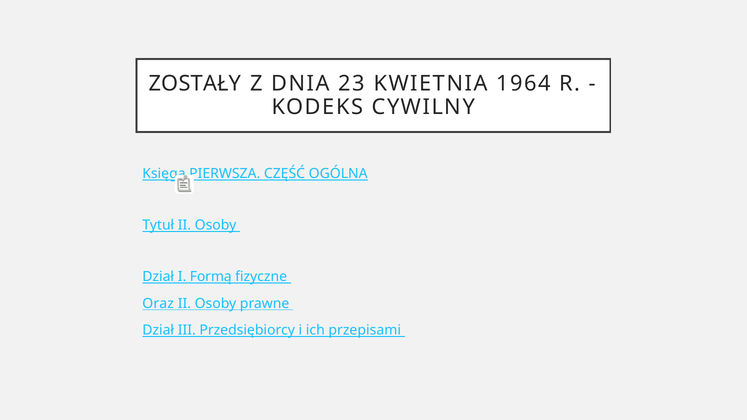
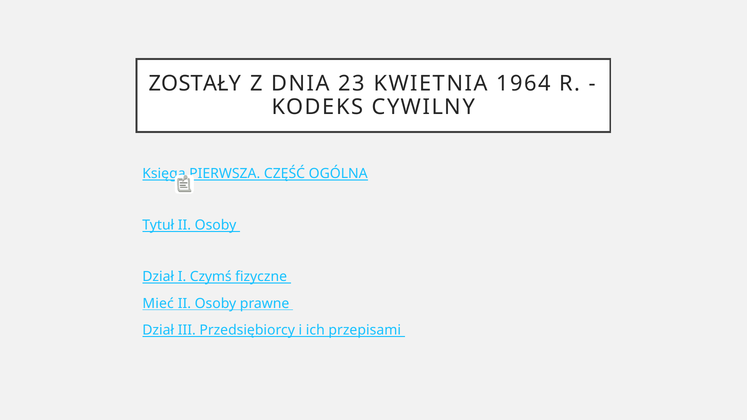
Formą: Formą -> Czymś
Oraz: Oraz -> Mieć
